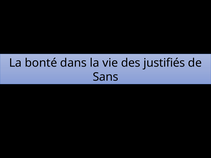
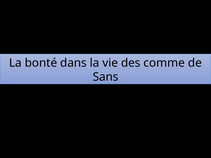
justifiés: justifiés -> comme
